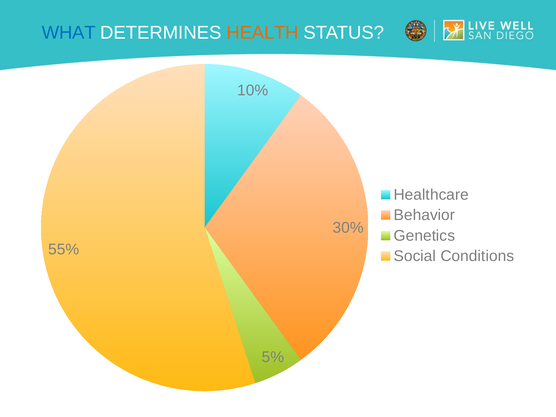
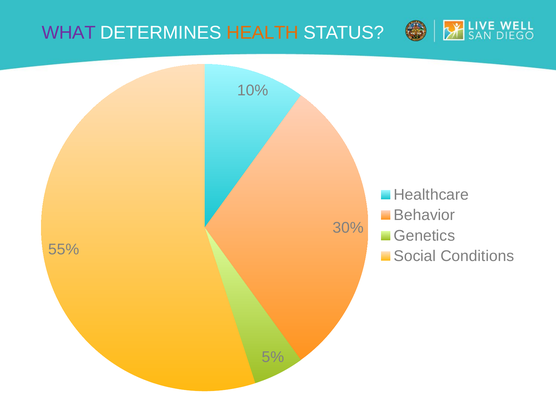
WHAT colour: blue -> purple
